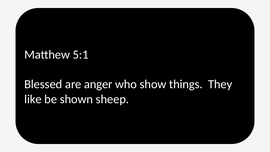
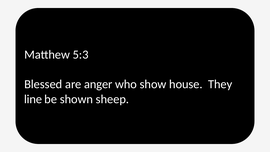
5:1: 5:1 -> 5:3
things: things -> house
like: like -> line
